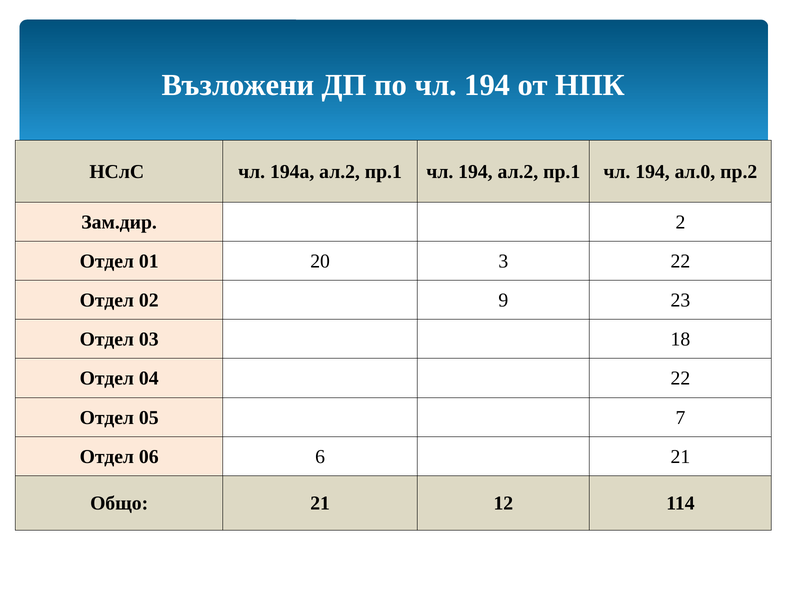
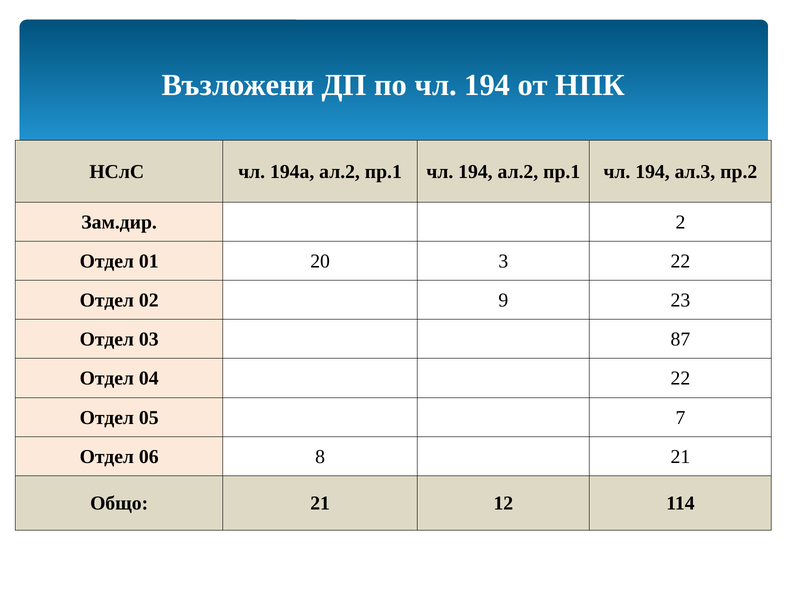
ал.0: ал.0 -> ал.3
18: 18 -> 87
6: 6 -> 8
